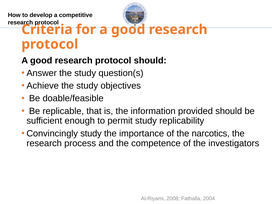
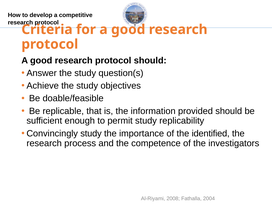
narcotics: narcotics -> identified
